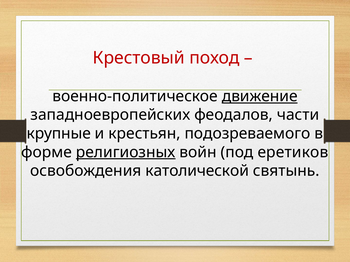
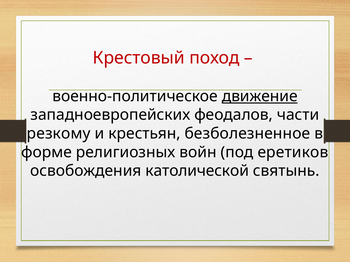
крупные: крупные -> резкому
подозреваемого: подозреваемого -> безболезненное
религиозных underline: present -> none
